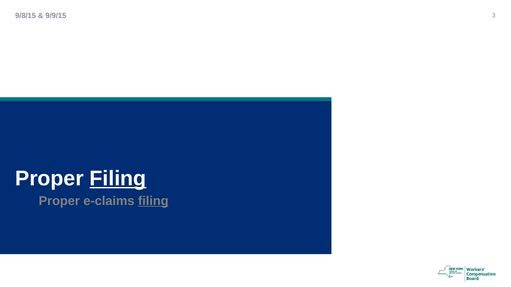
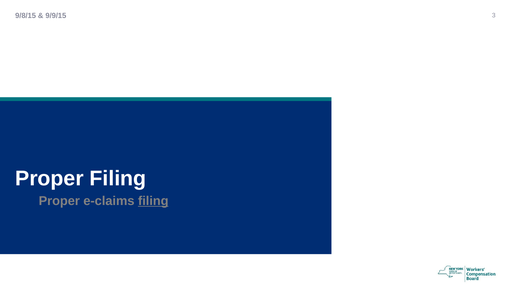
Filing at (118, 179) underline: present -> none
